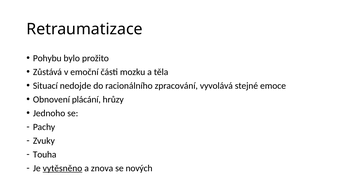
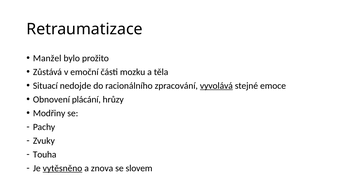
Pohybu: Pohybu -> Manžel
vyvolává underline: none -> present
Jednoho: Jednoho -> Modřiny
nových: nových -> slovem
